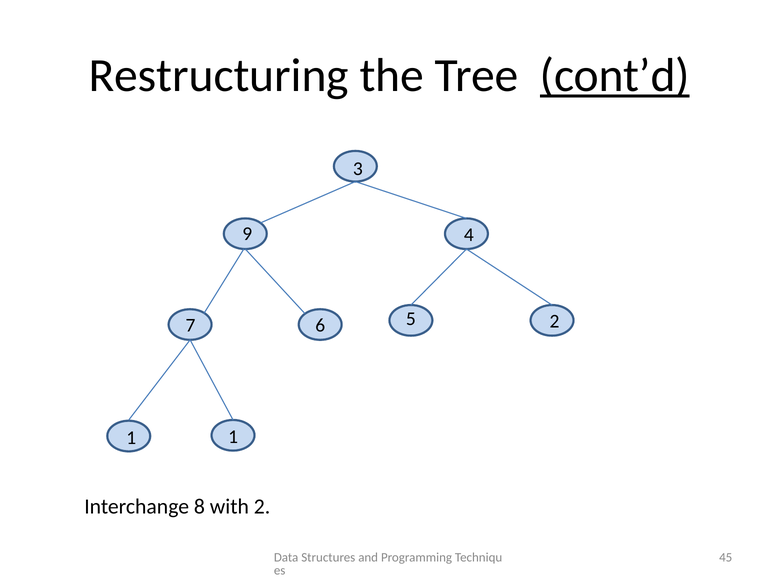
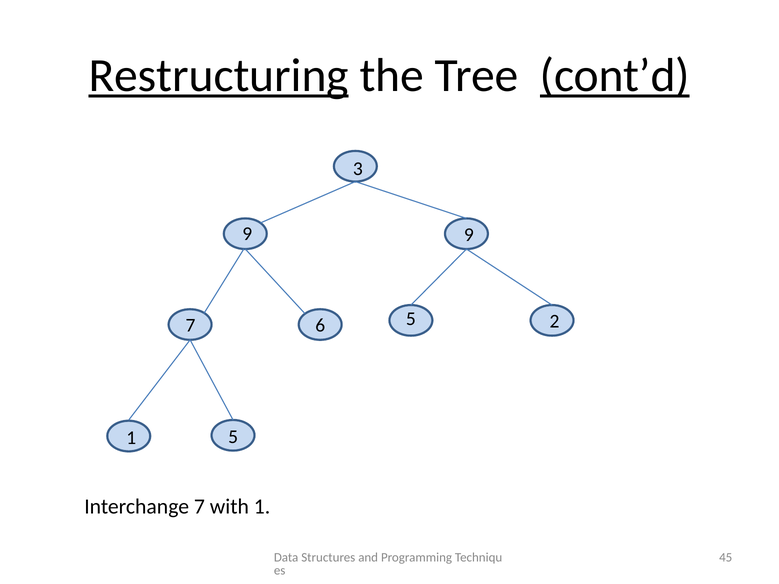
Restructuring underline: none -> present
9 4: 4 -> 9
1 1: 1 -> 5
Interchange 8: 8 -> 7
with 2: 2 -> 1
